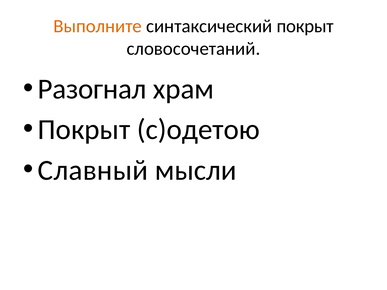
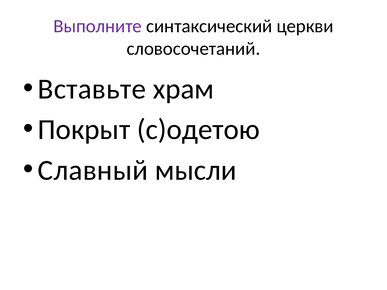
Выполните colour: orange -> purple
синтаксический покрыт: покрыт -> церкви
Разогнал: Разогнал -> Вставьте
